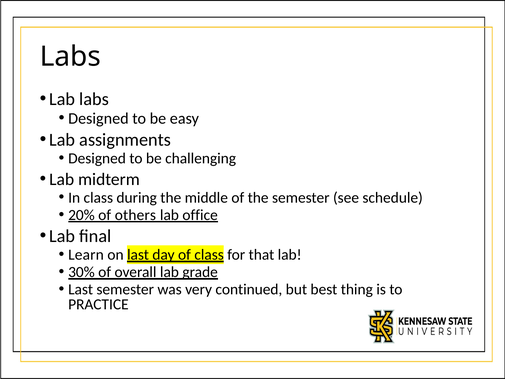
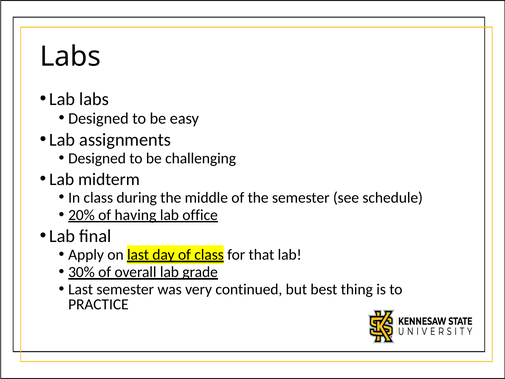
others: others -> having
Learn: Learn -> Apply
